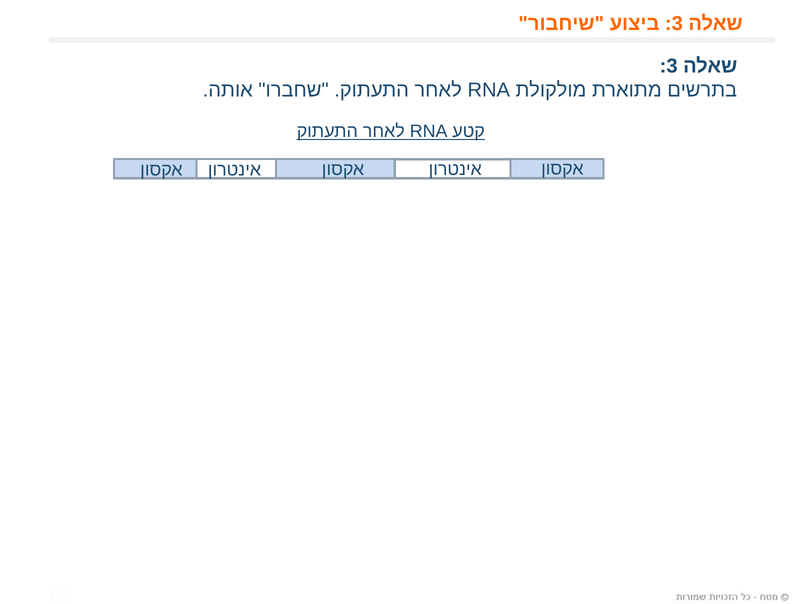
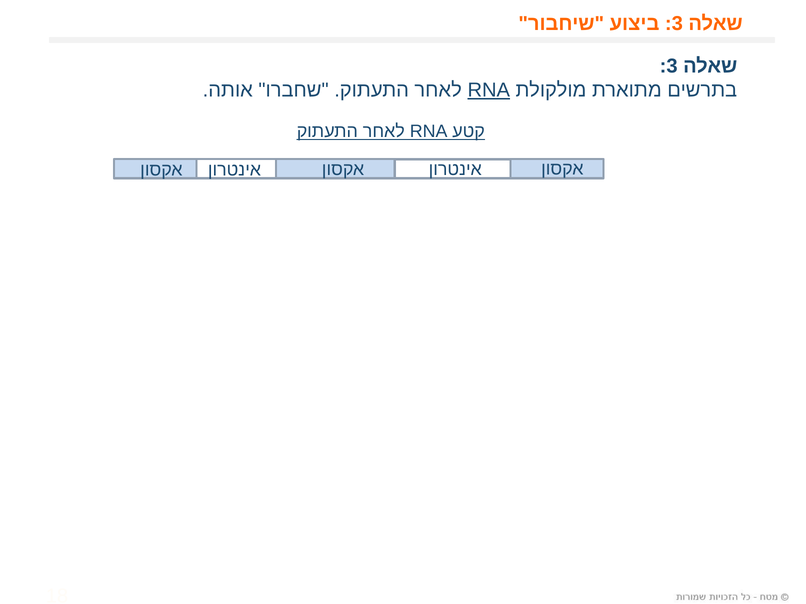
RNA at (489, 90) underline: none -> present
